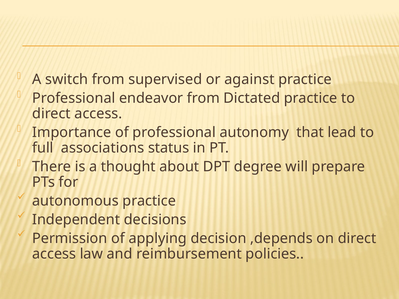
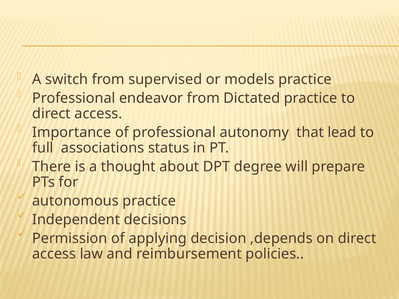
against: against -> models
